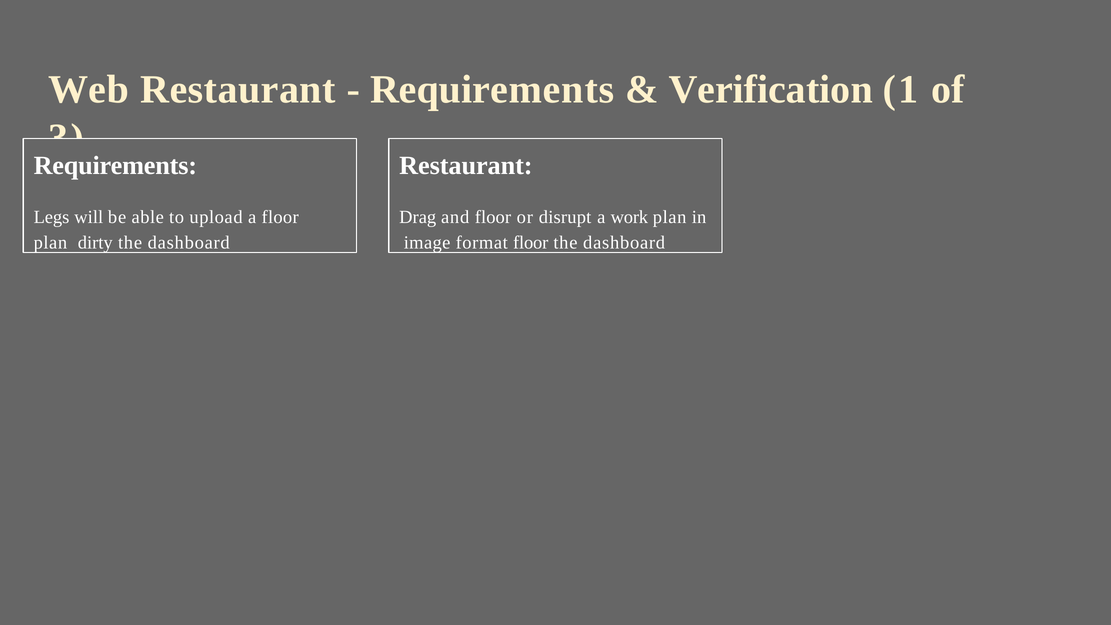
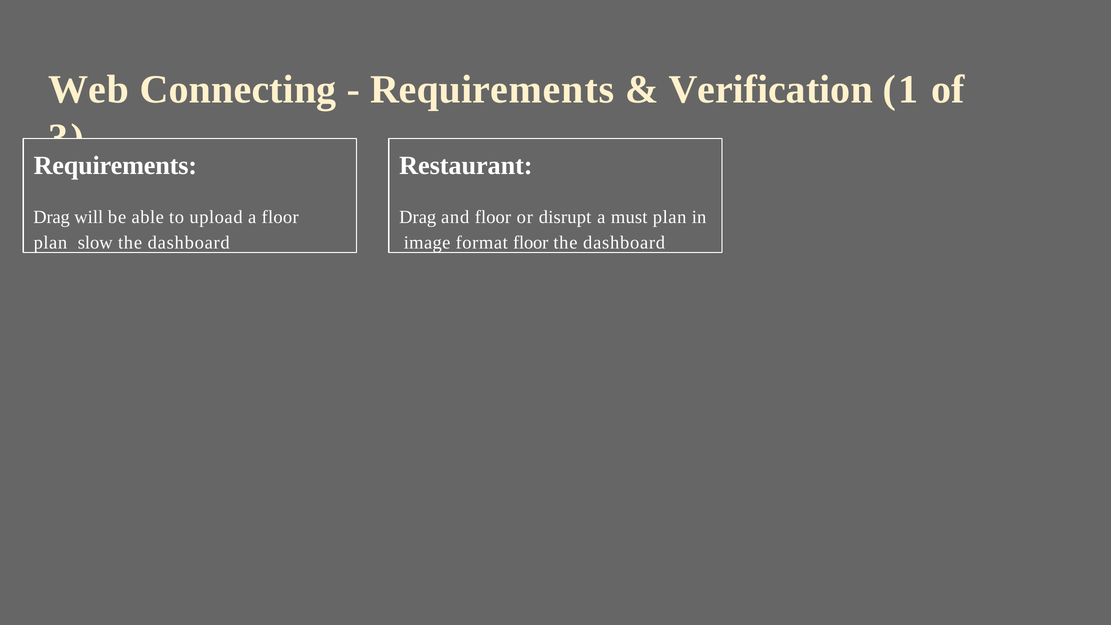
Web Restaurant: Restaurant -> Connecting
Legs at (52, 217): Legs -> Drag
work: work -> must
dirty: dirty -> slow
